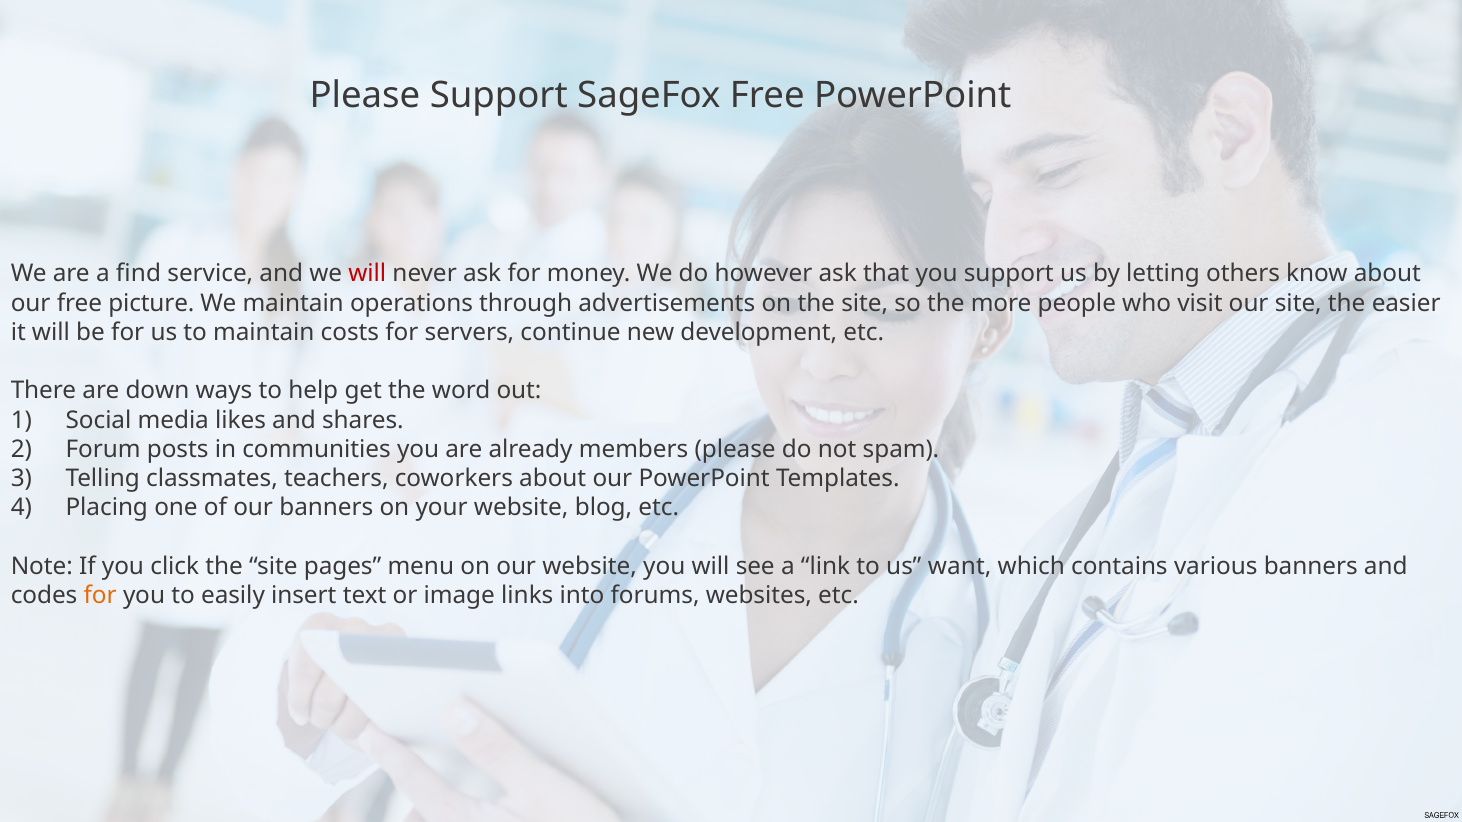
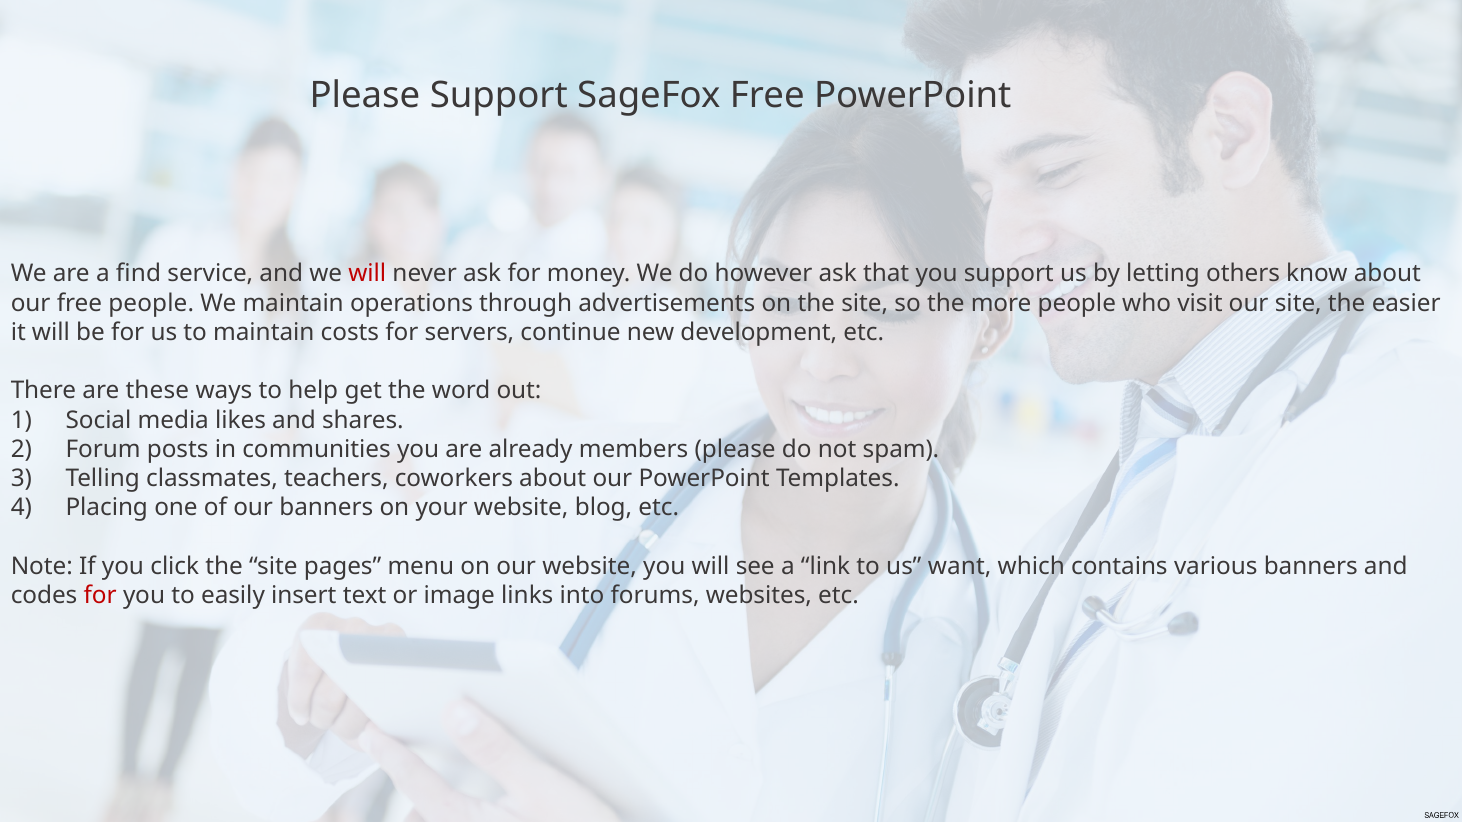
free picture: picture -> people
down: down -> these
for at (100, 596) colour: orange -> red
